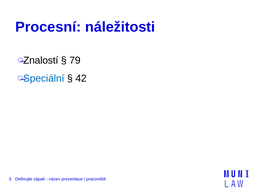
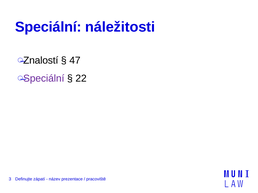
Procesní at (48, 27): Procesní -> Speciální
79: 79 -> 47
Speciální at (44, 79) colour: blue -> purple
42: 42 -> 22
